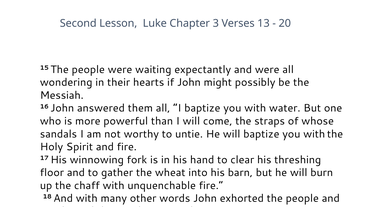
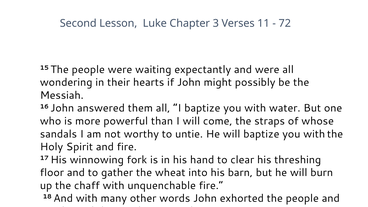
13: 13 -> 11
20: 20 -> 72
